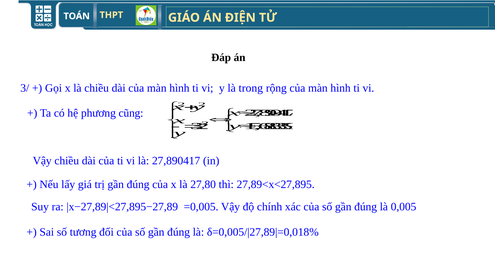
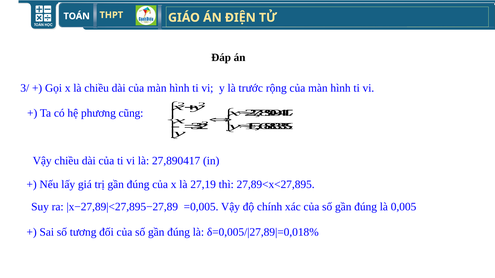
trong: trong -> trước
27,80: 27,80 -> 27,19
